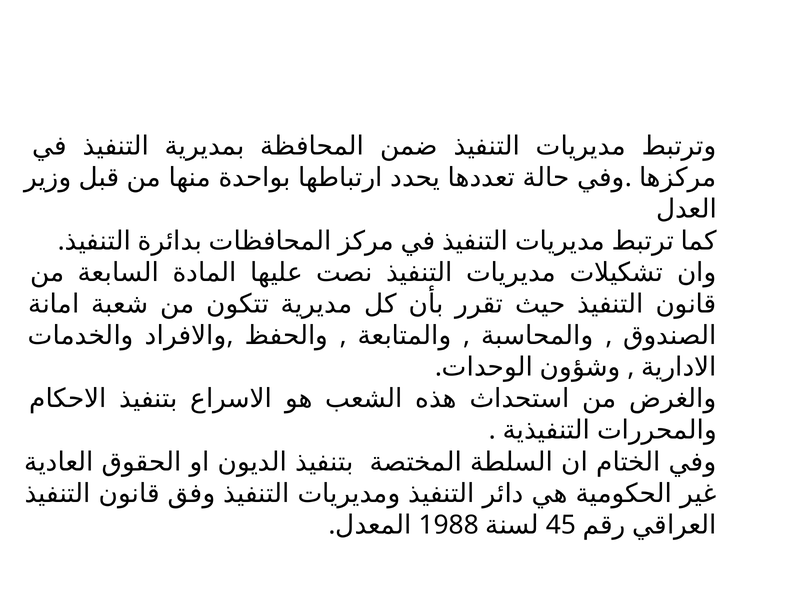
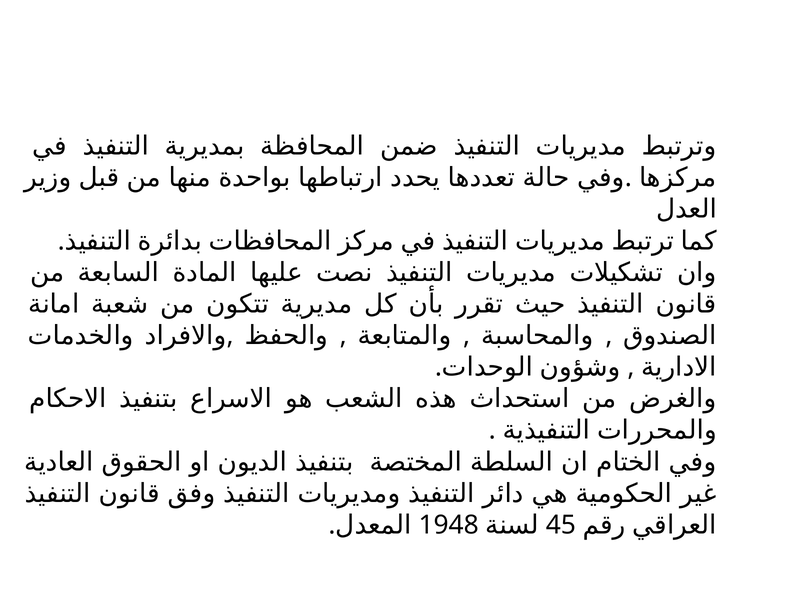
1988: 1988 -> 1948
